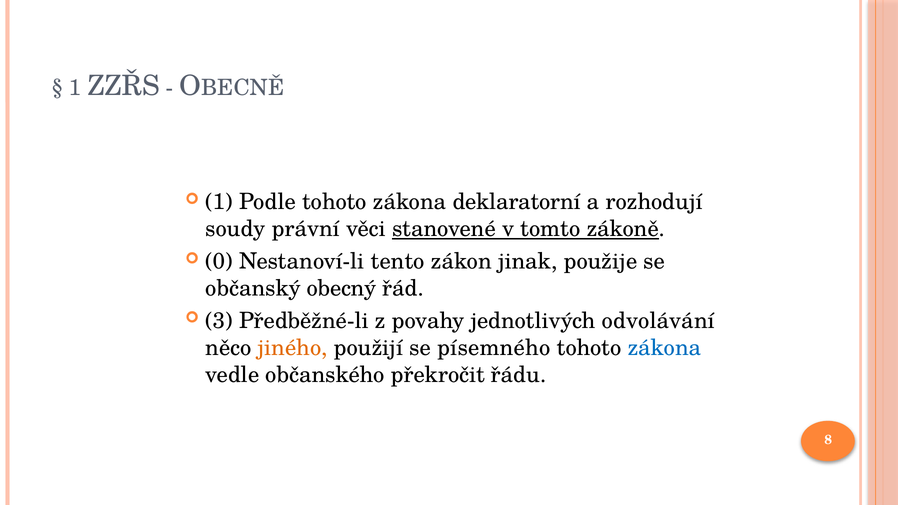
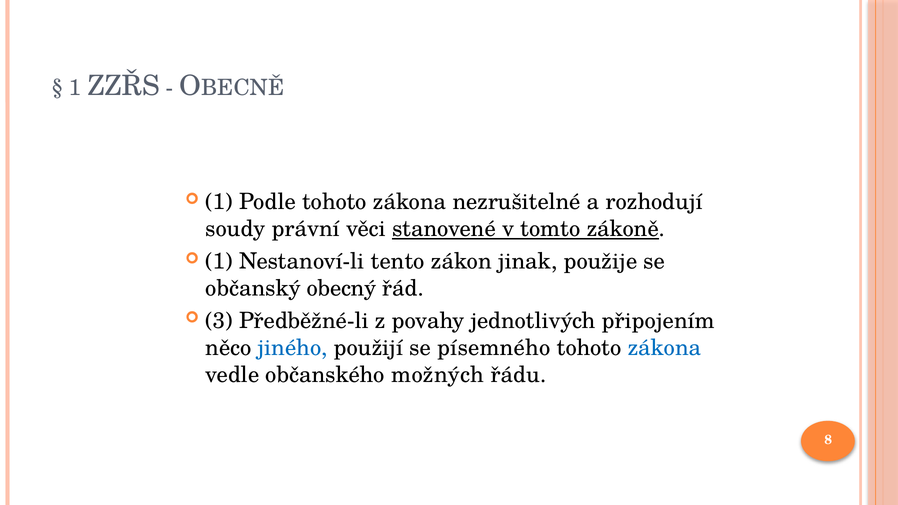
deklaratorní: deklaratorní -> nezrušitelné
0 at (219, 261): 0 -> 1
odvolávání: odvolávání -> připojením
jiného colour: orange -> blue
překročit: překročit -> možných
